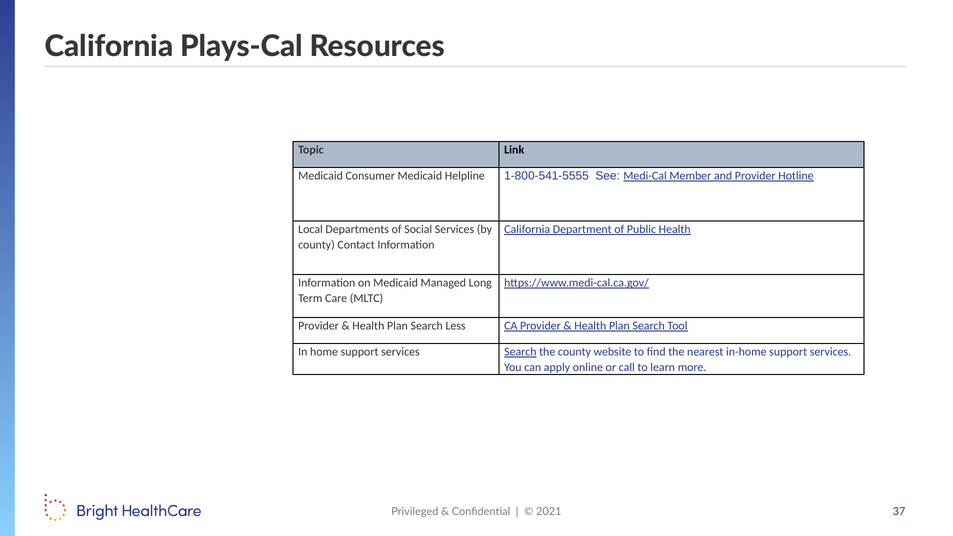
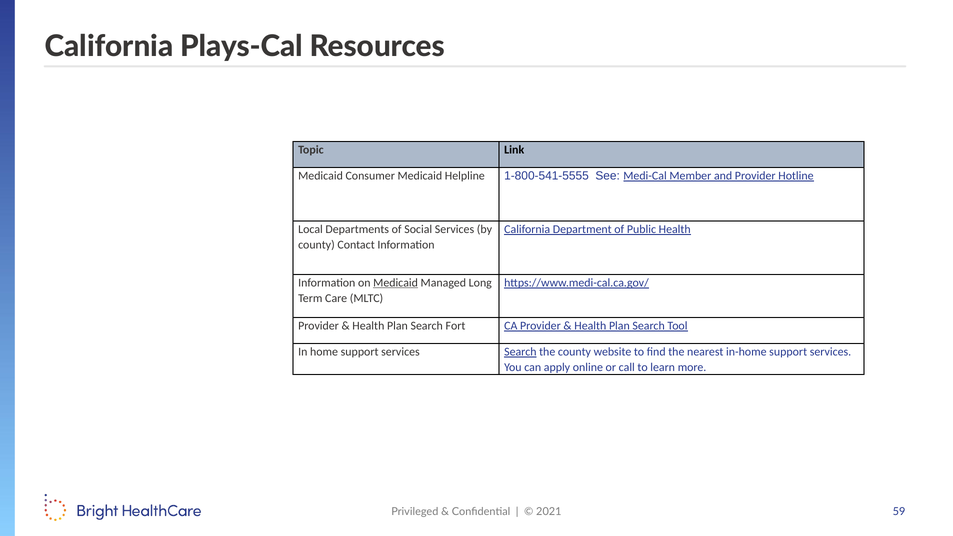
Medicaid at (396, 283) underline: none -> present
Less: Less -> Fort
37: 37 -> 59
